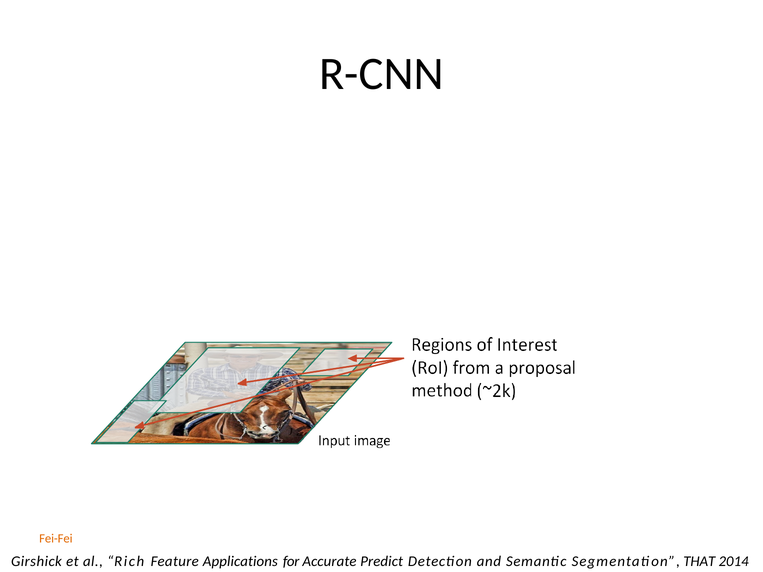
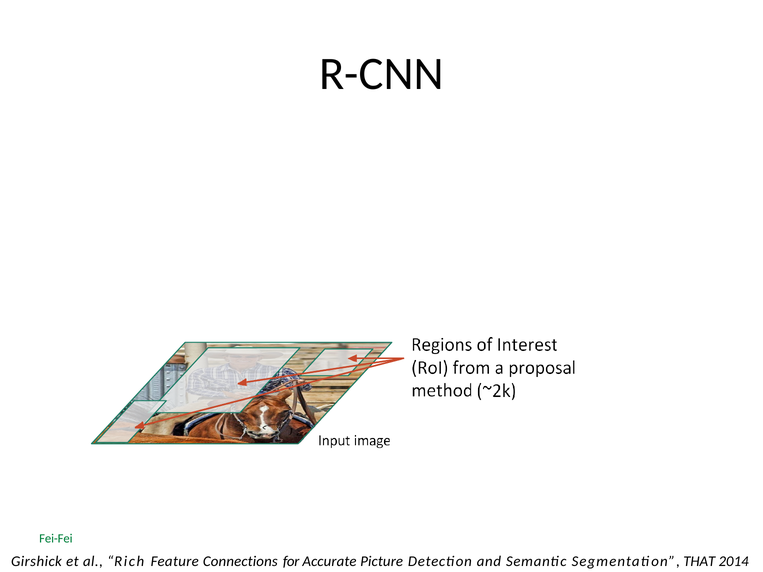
Fei-Fei colour: orange -> green
45: 45 -> 85
Applications: Applications -> Connections
Predict: Predict -> Picture
